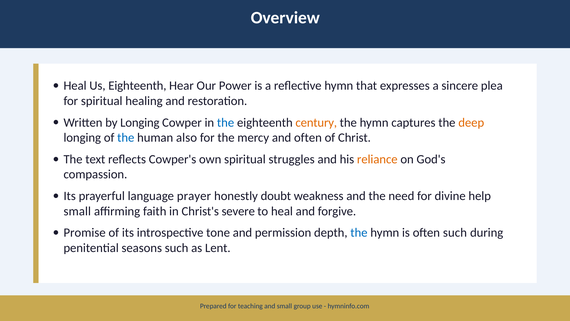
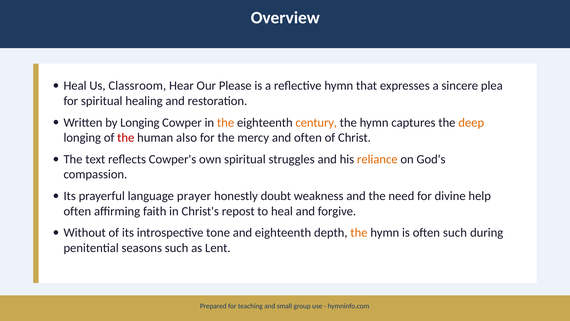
Us Eighteenth: Eighteenth -> Classroom
Power: Power -> Please
the at (226, 122) colour: blue -> orange
the at (126, 138) colour: blue -> red
small at (77, 211): small -> often
severe: severe -> repost
Promise: Promise -> Without
and permission: permission -> eighteenth
the at (359, 233) colour: blue -> orange
